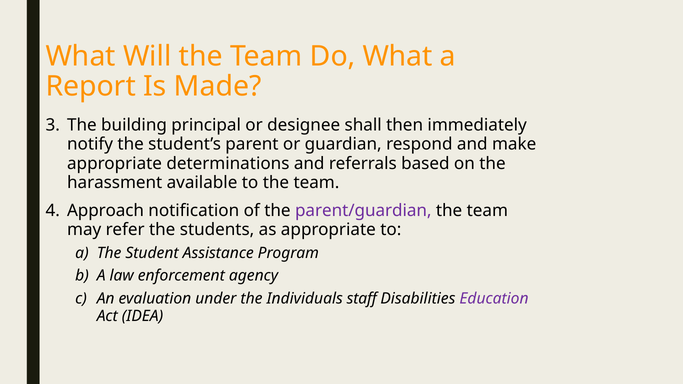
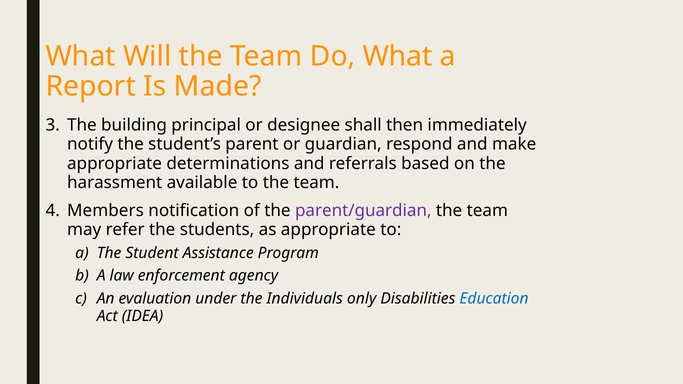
Approach: Approach -> Members
staff: staff -> only
Education colour: purple -> blue
